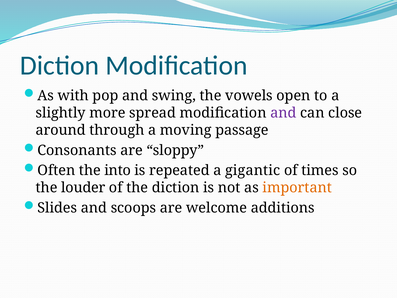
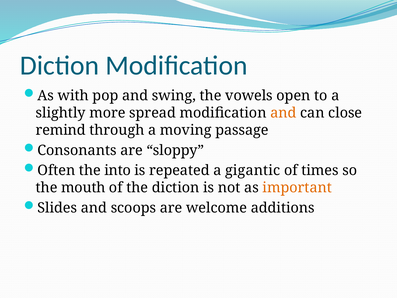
and at (283, 113) colour: purple -> orange
around: around -> remind
louder: louder -> mouth
